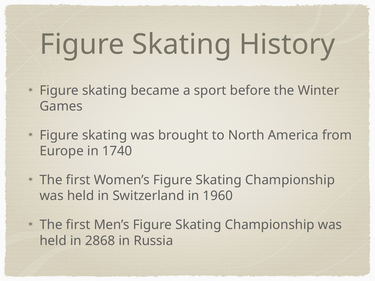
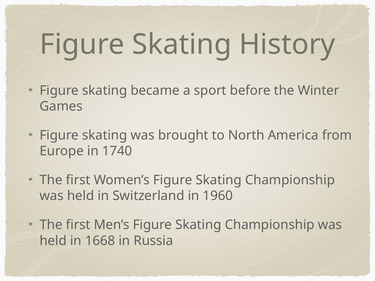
2868: 2868 -> 1668
